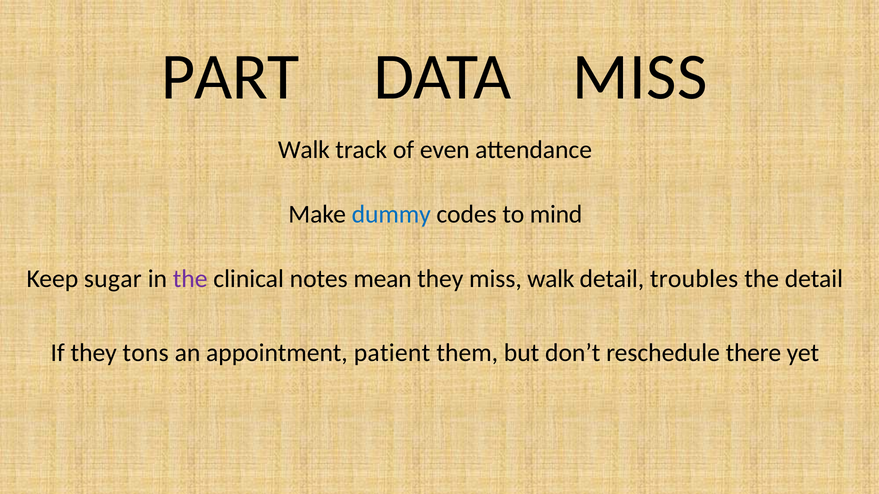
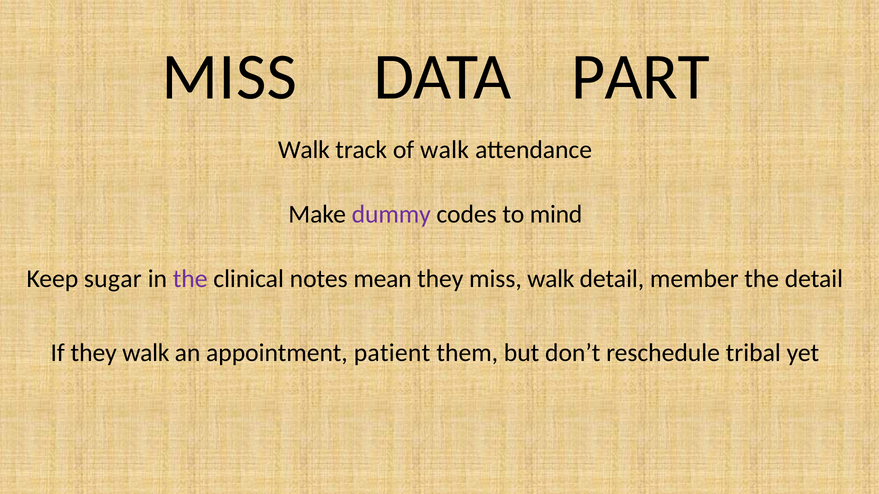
PART at (230, 77): PART -> MISS
DATA MISS: MISS -> PART
of even: even -> walk
dummy colour: blue -> purple
troubles: troubles -> member
they tons: tons -> walk
there: there -> tribal
